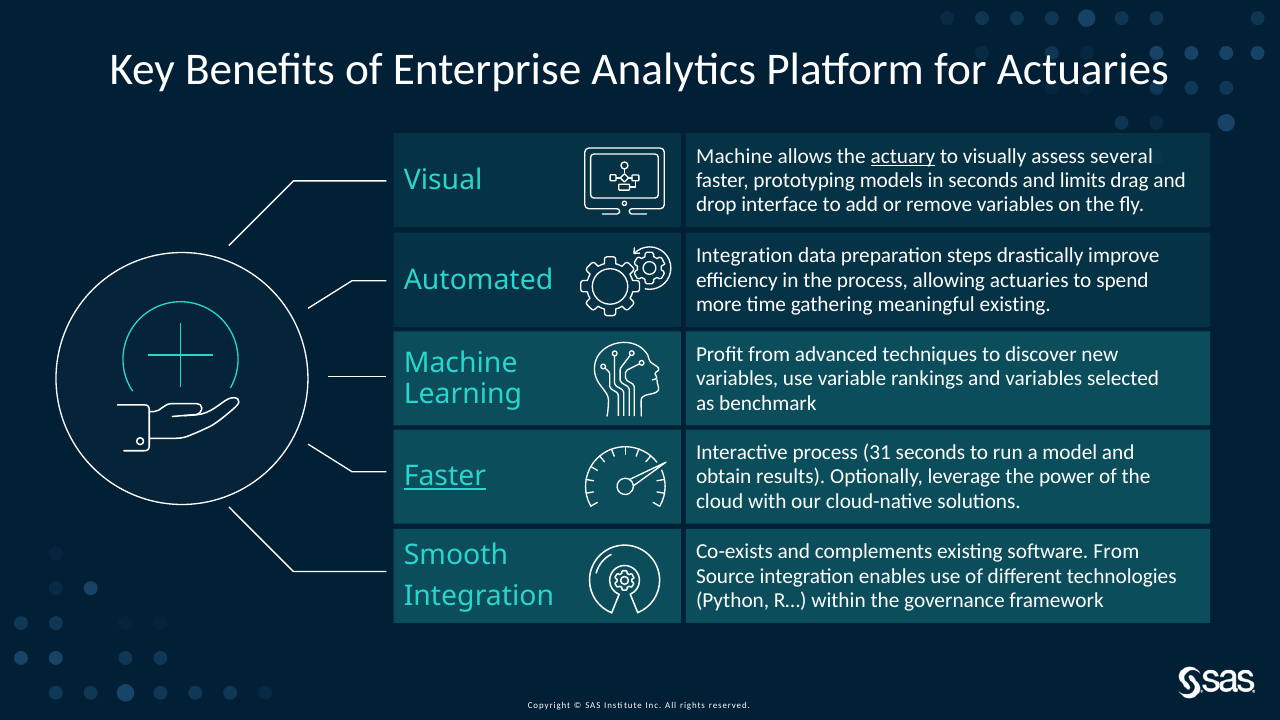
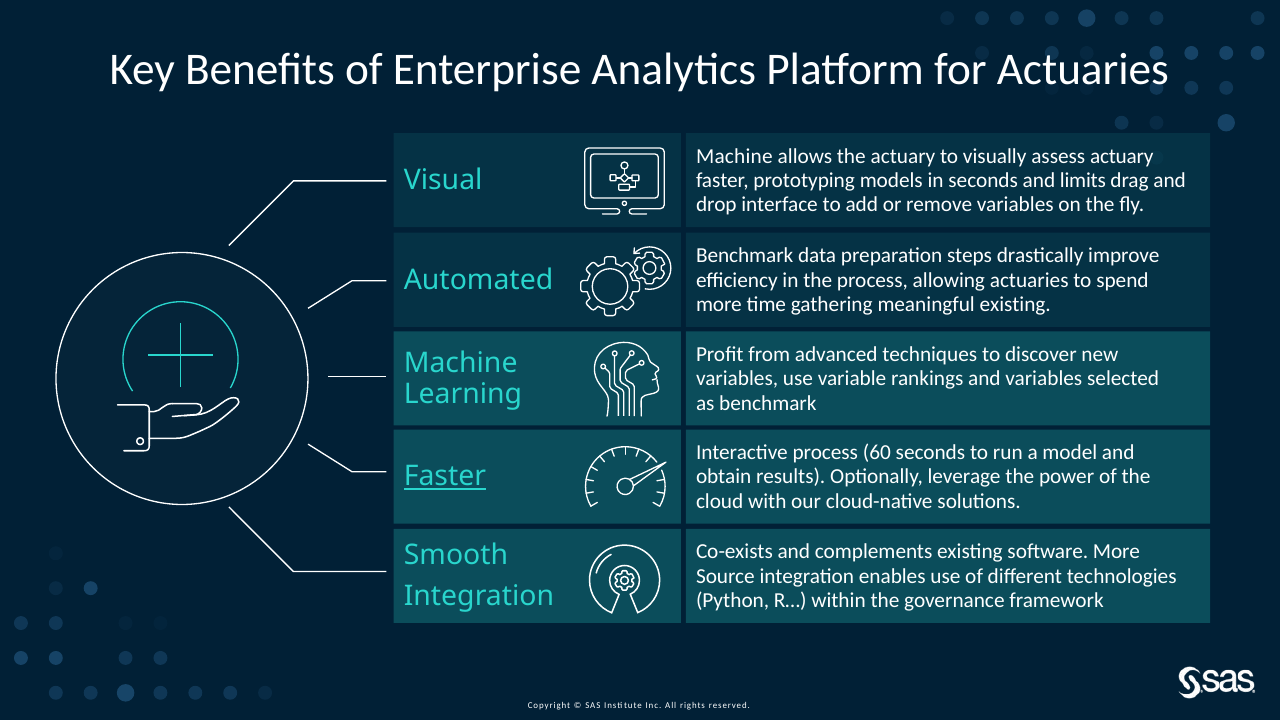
actuary at (903, 156) underline: present -> none
assess several: several -> actuary
Integration at (745, 256): Integration -> Benchmark
31: 31 -> 60
software From: From -> More
